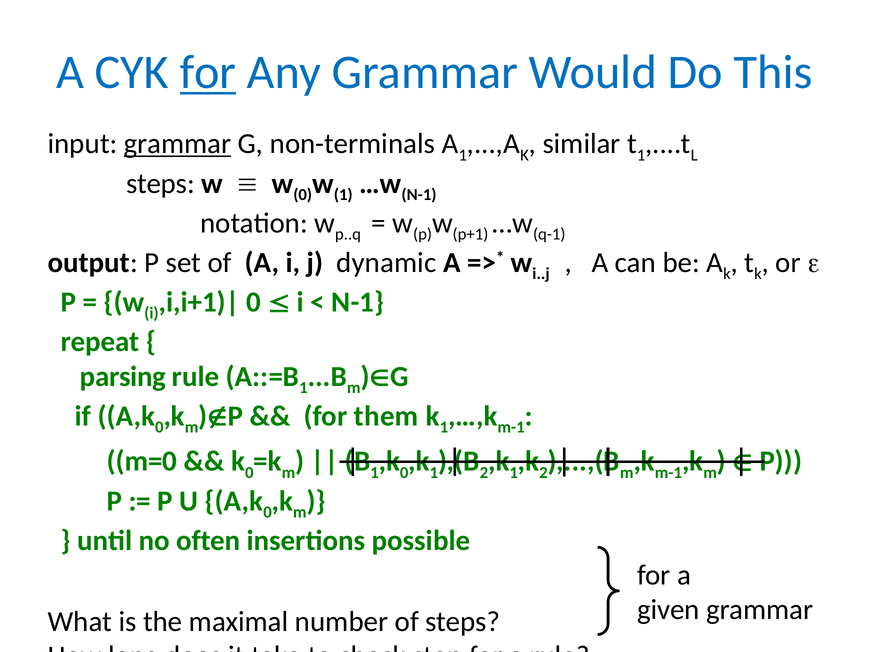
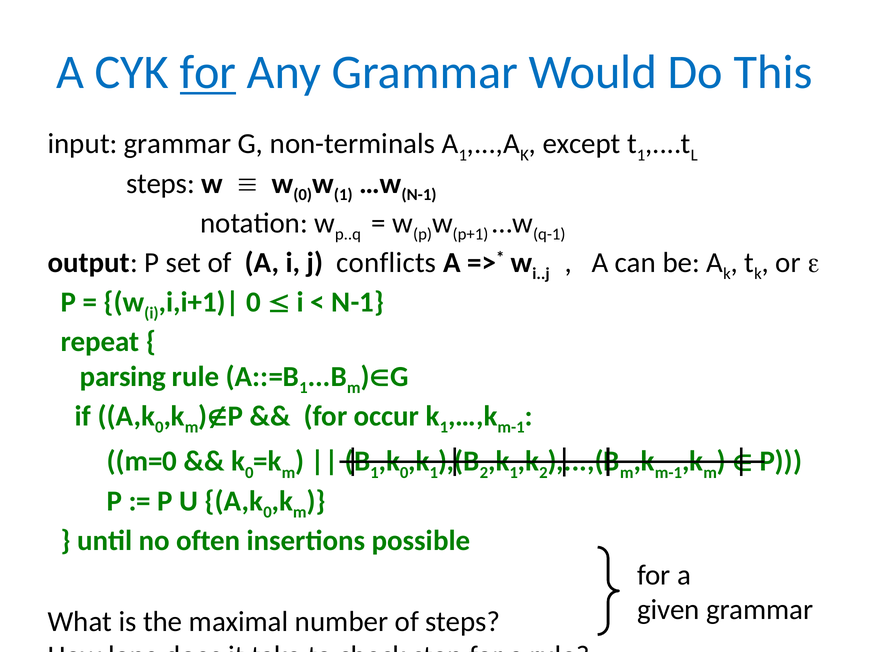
grammar at (178, 144) underline: present -> none
similar: similar -> except
dynamic: dynamic -> conflicts
them: them -> occur
